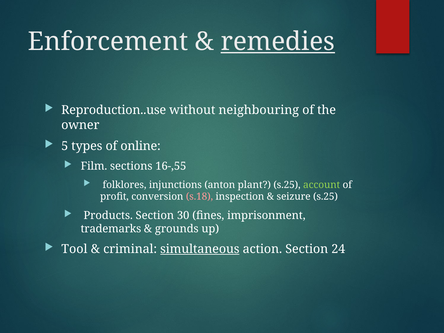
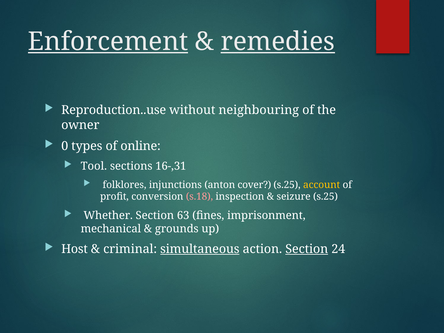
Enforcement underline: none -> present
5: 5 -> 0
Film: Film -> Tool
16-,55: 16-,55 -> 16-,31
plant: plant -> cover
account colour: light green -> yellow
Products: Products -> Whether
30: 30 -> 63
trademarks: trademarks -> mechanical
Tool: Tool -> Host
Section at (307, 249) underline: none -> present
